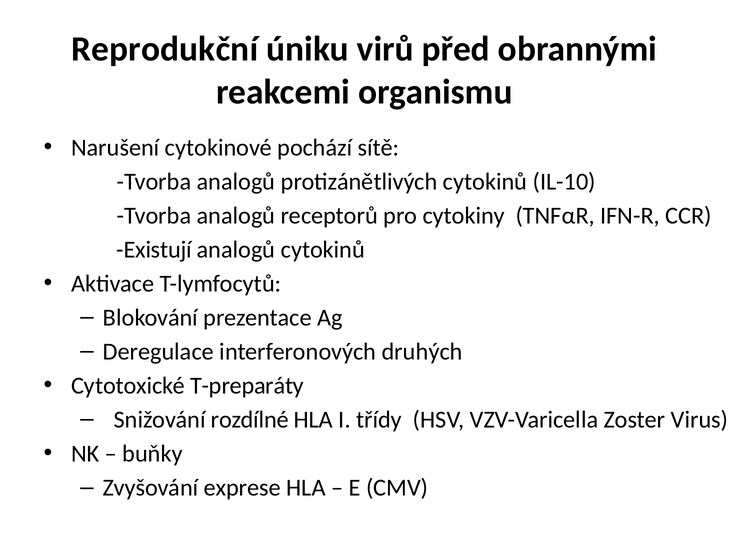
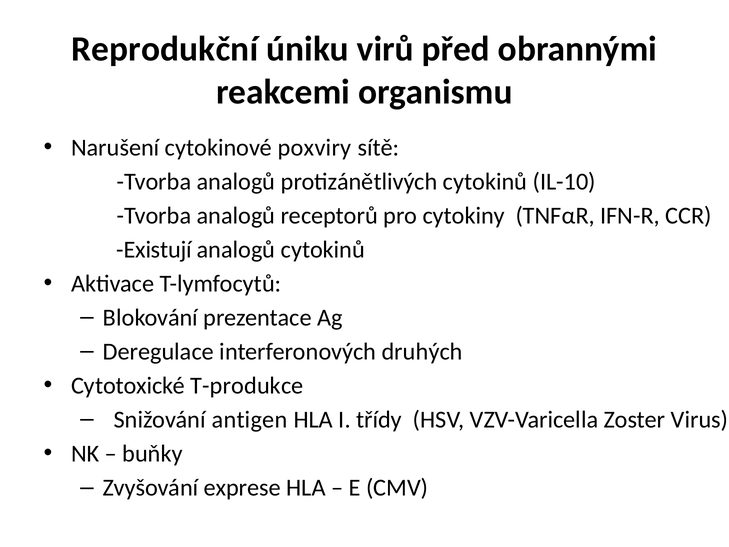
pochází: pochází -> poxviry
T-preparáty: T-preparáty -> T-produkce
rozdílné: rozdílné -> antigen
